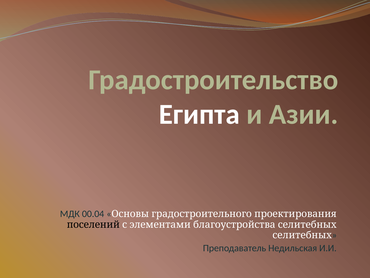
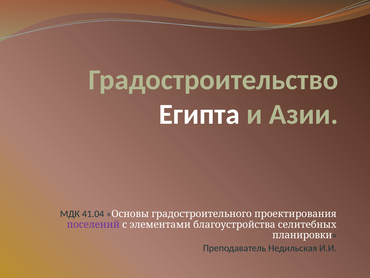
00.04: 00.04 -> 41.04
поселений colour: black -> purple
селитебных at (302, 235): селитебных -> планировки
